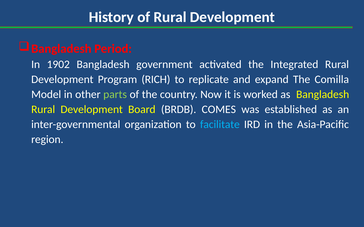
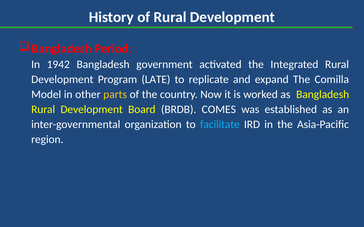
1902: 1902 -> 1942
RICH: RICH -> LATE
parts colour: light green -> yellow
